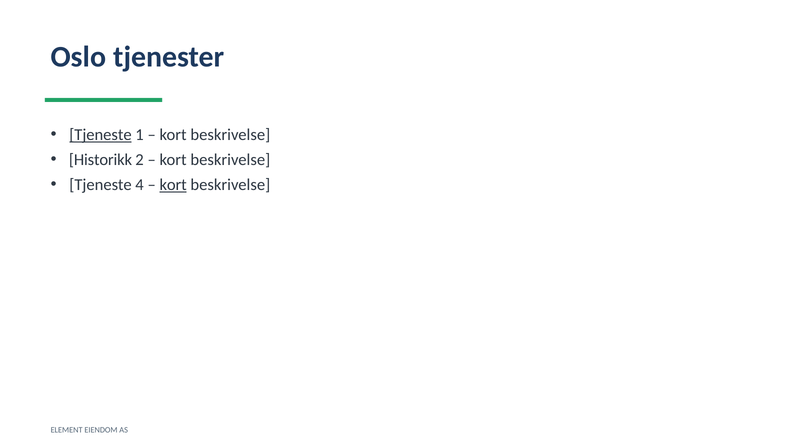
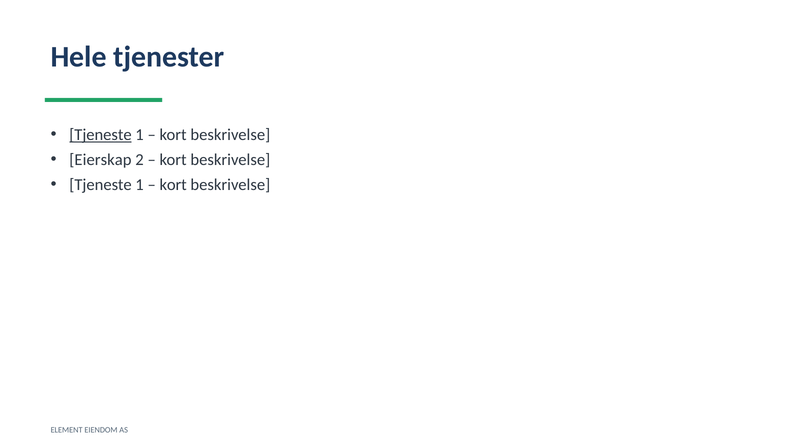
Oslo: Oslo -> Hele
Historikk: Historikk -> Eierskap
4 at (140, 185): 4 -> 1
kort at (173, 185) underline: present -> none
